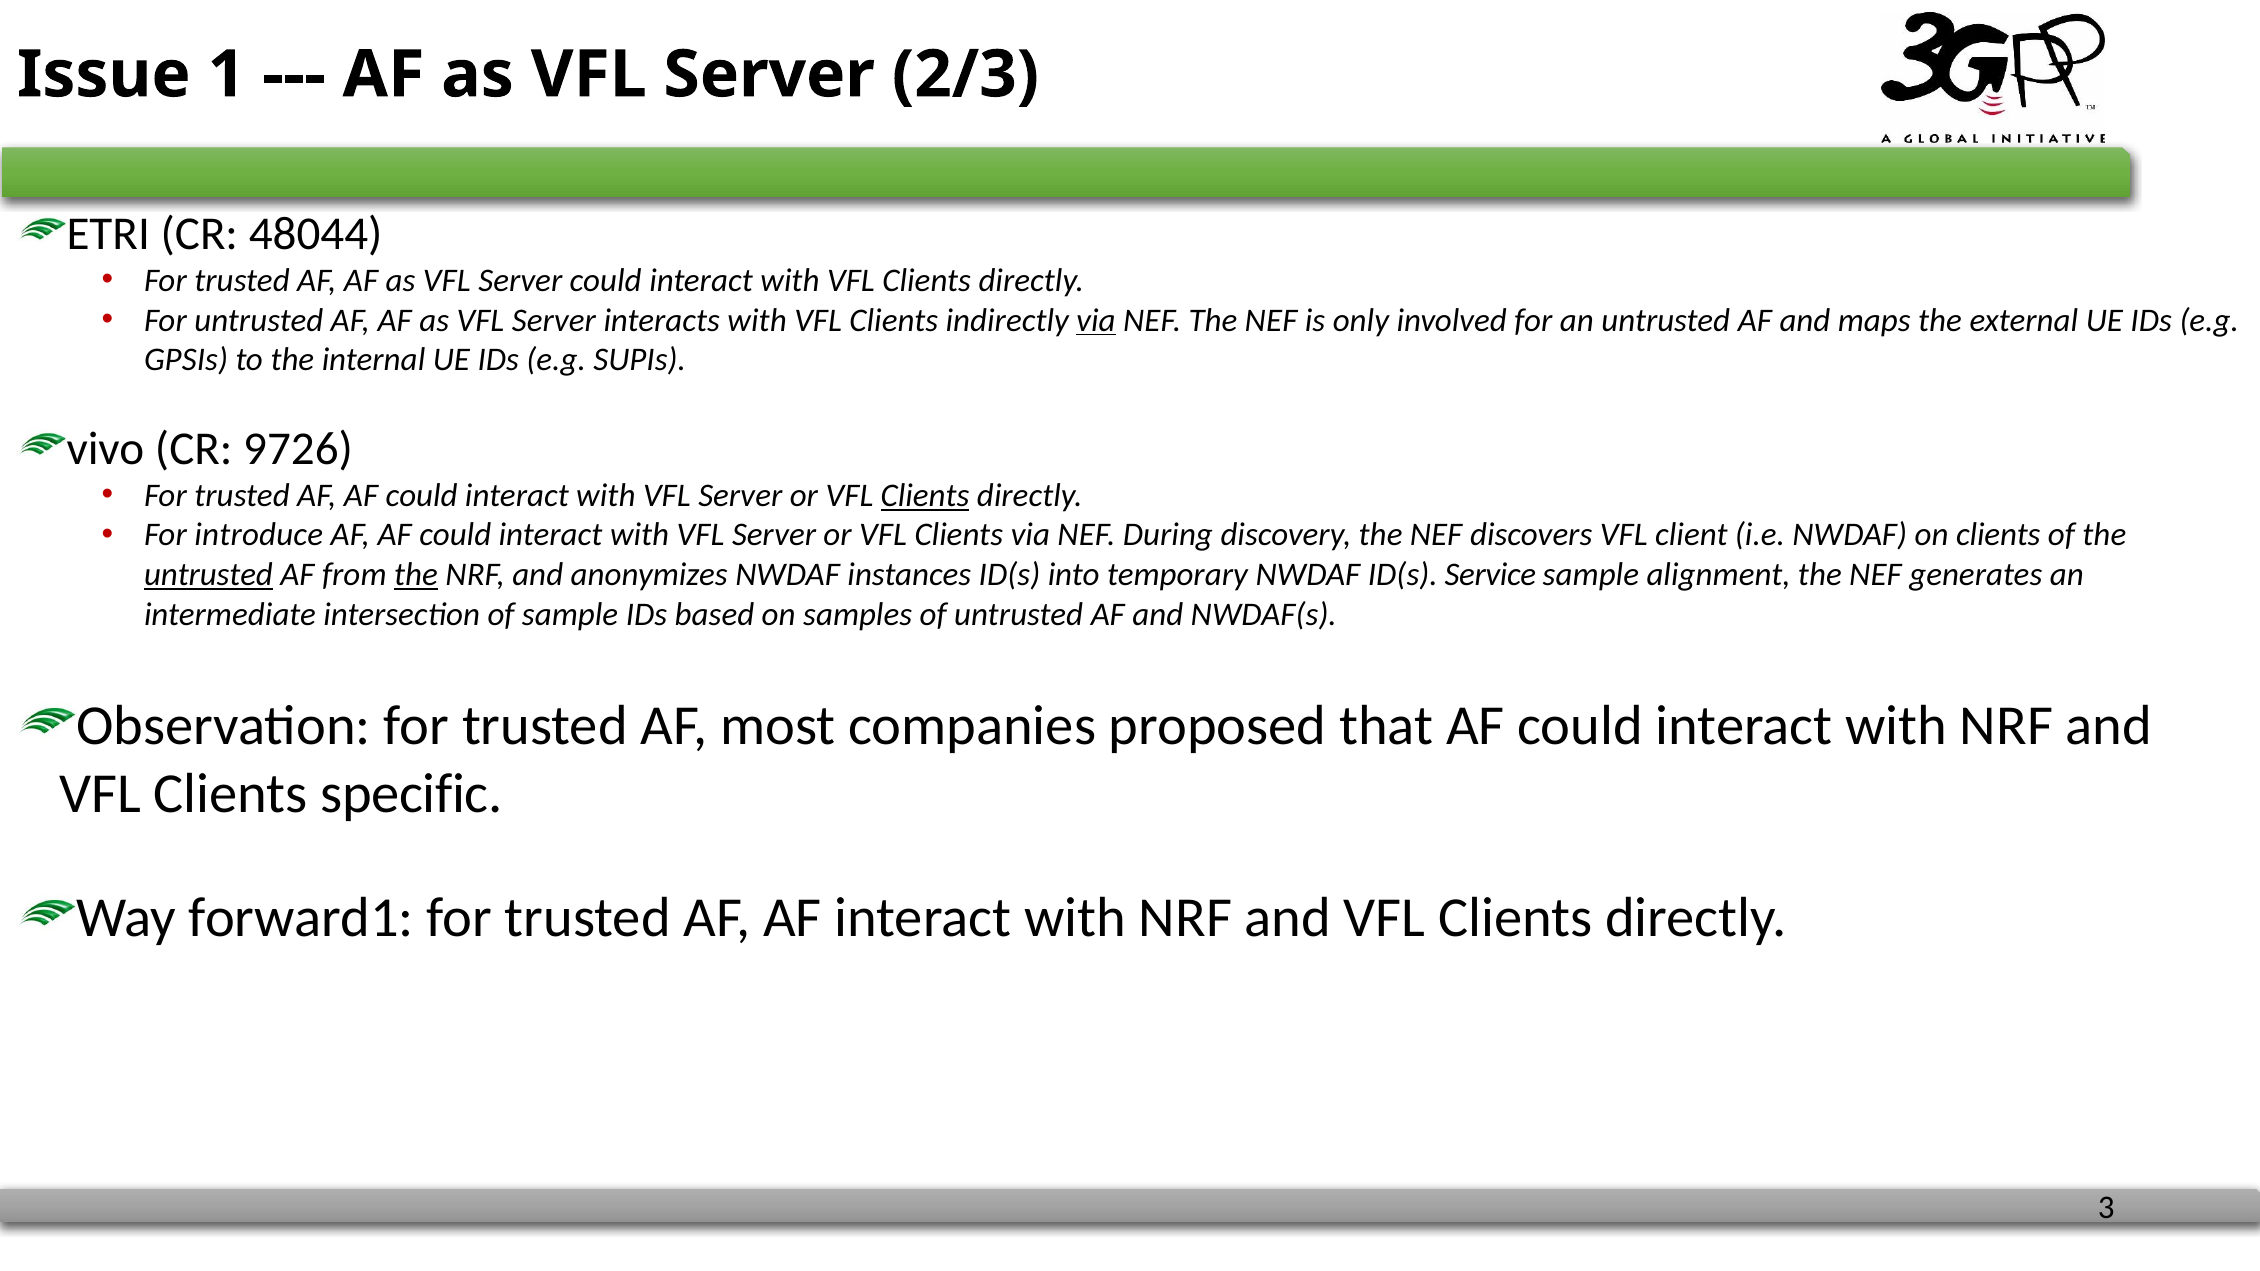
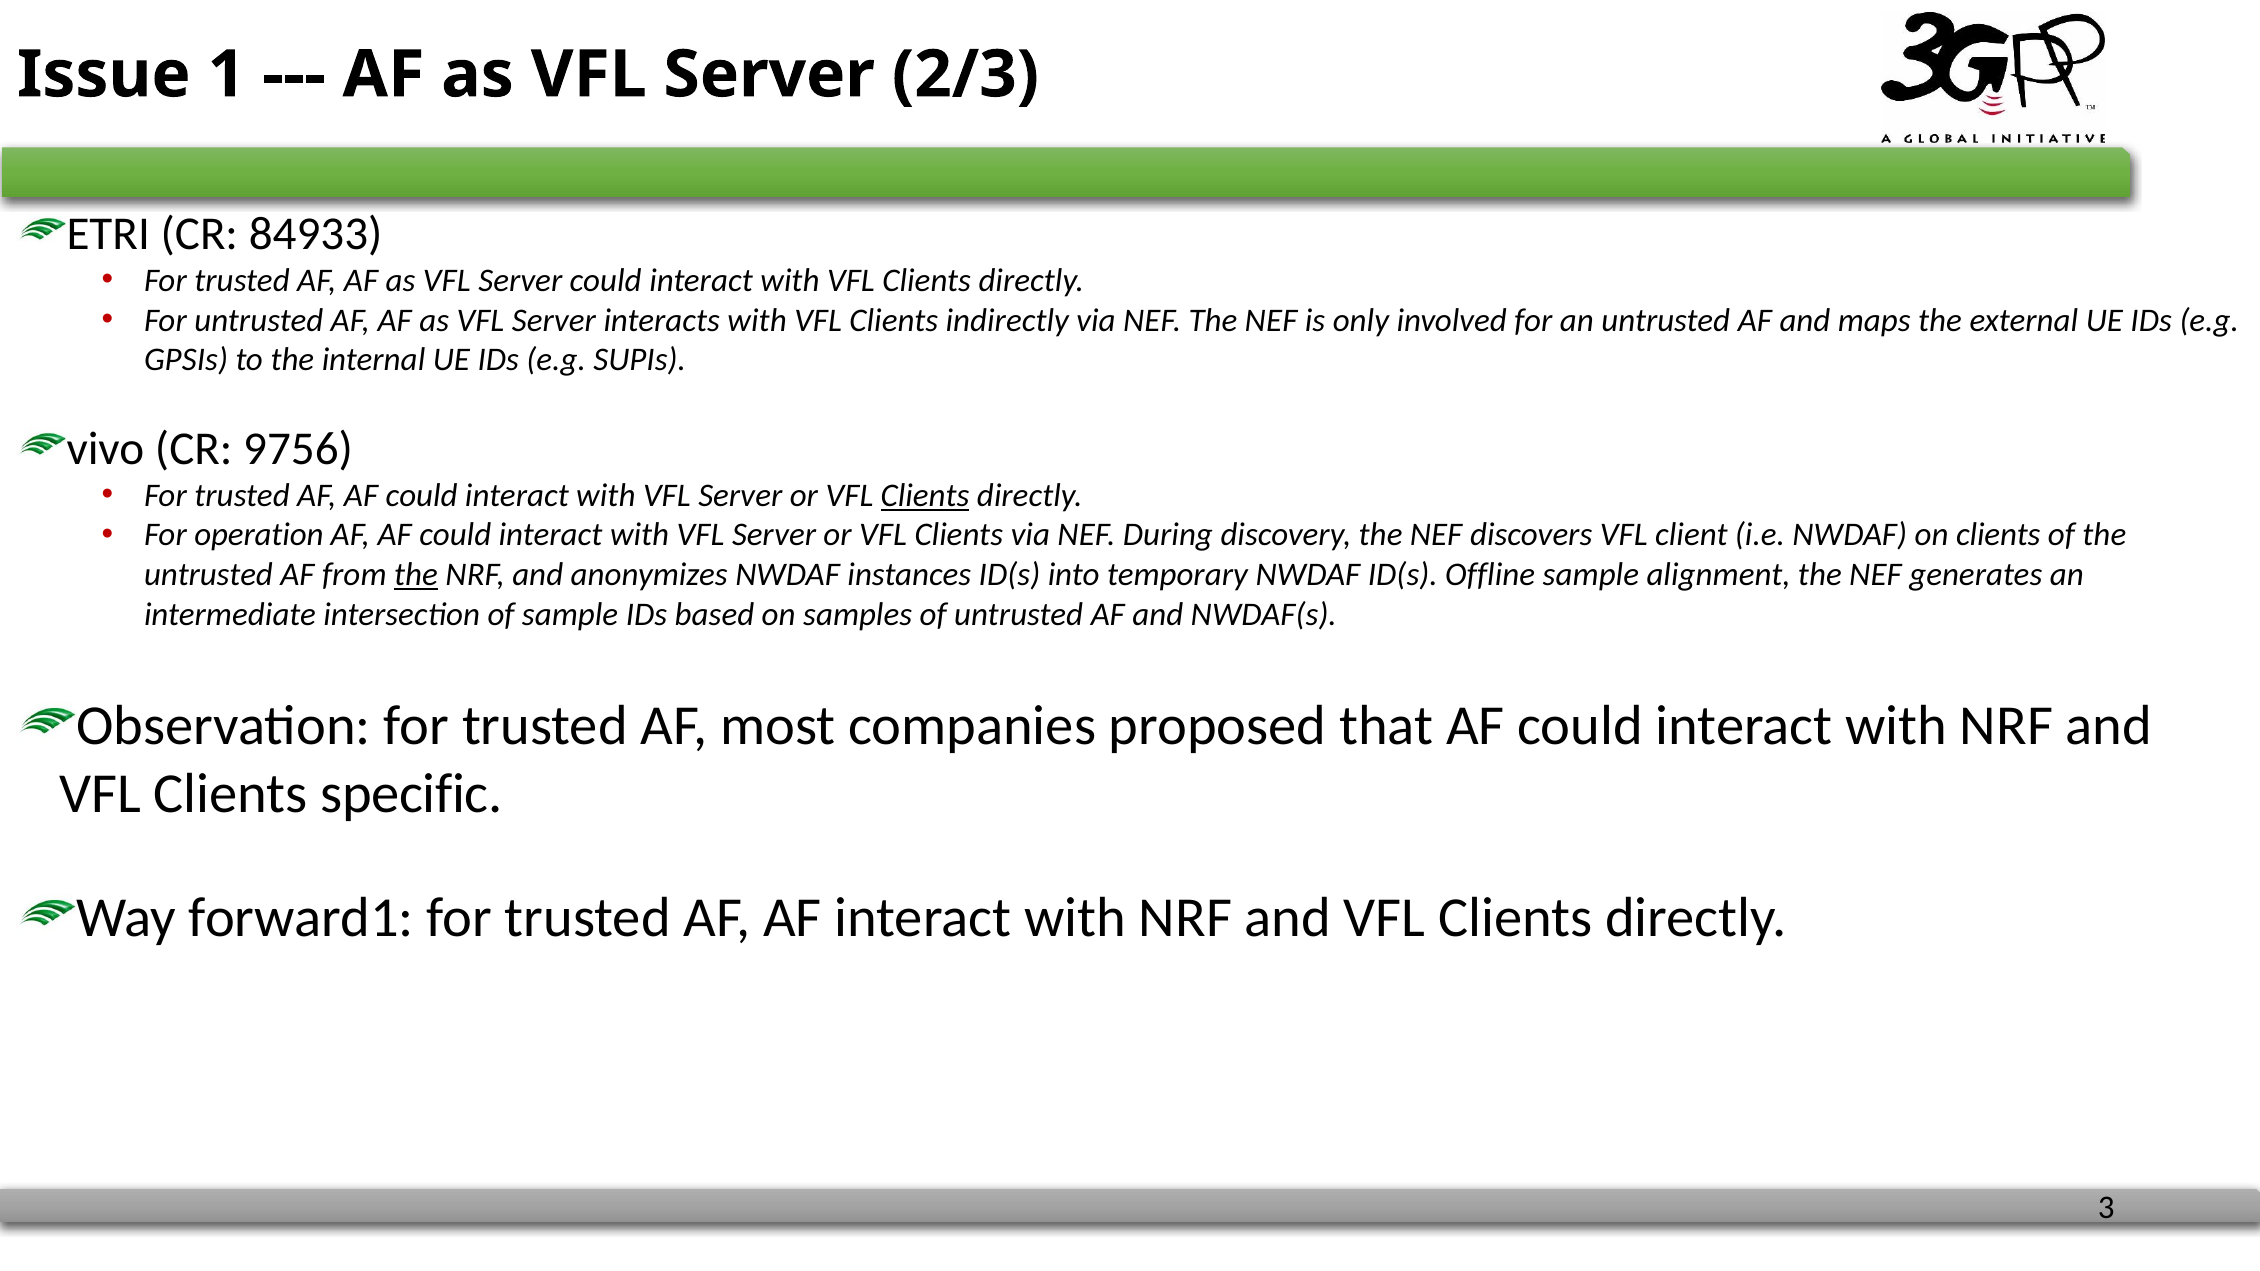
48044: 48044 -> 84933
via at (1096, 320) underline: present -> none
9726: 9726 -> 9756
introduce: introduce -> operation
untrusted at (209, 575) underline: present -> none
Service: Service -> Offline
